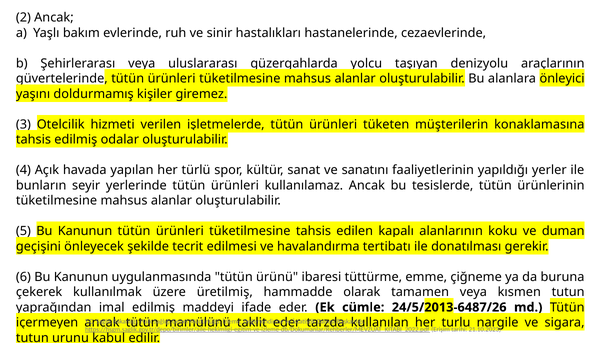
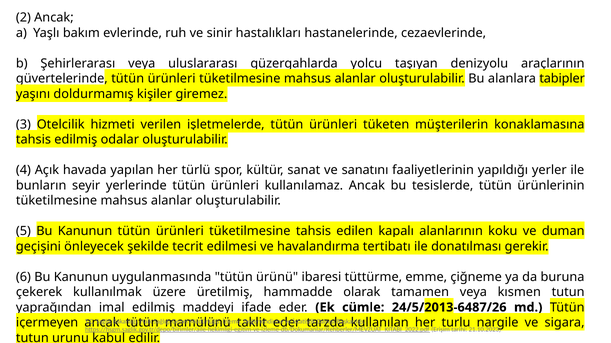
önleyici: önleyici -> tabipler
